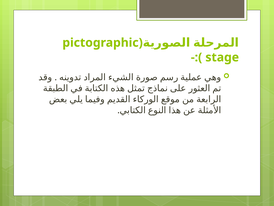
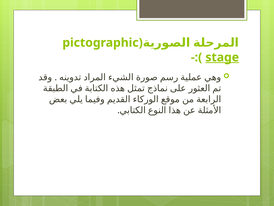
stage underline: none -> present
